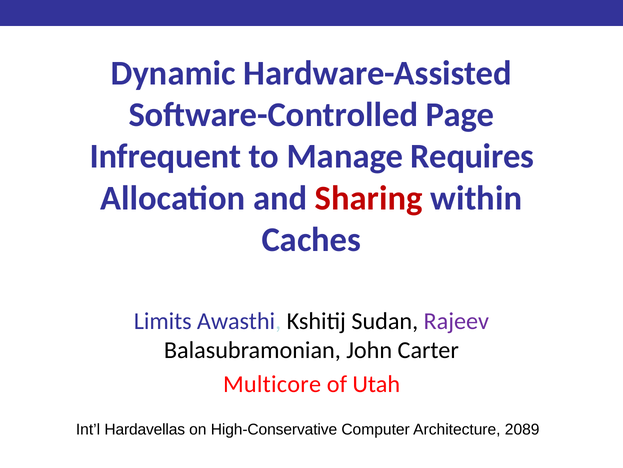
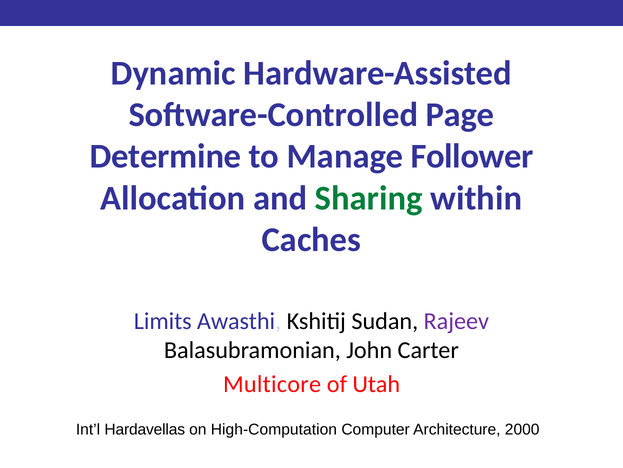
Infrequent: Infrequent -> Determine
Requires: Requires -> Follower
Sharing colour: red -> green
High-Conservative: High-Conservative -> High-Computation
2089: 2089 -> 2000
